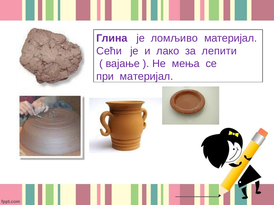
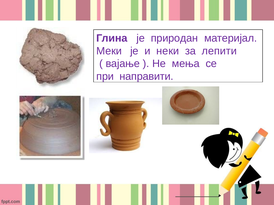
ломљиво: ломљиво -> природан
Сећи: Сећи -> Меки
лако: лако -> неки
при материјал: материјал -> направити
